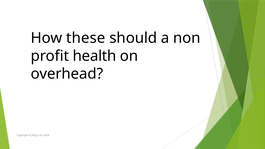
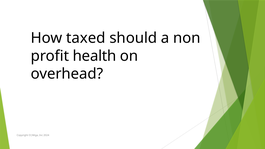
these: these -> taxed
